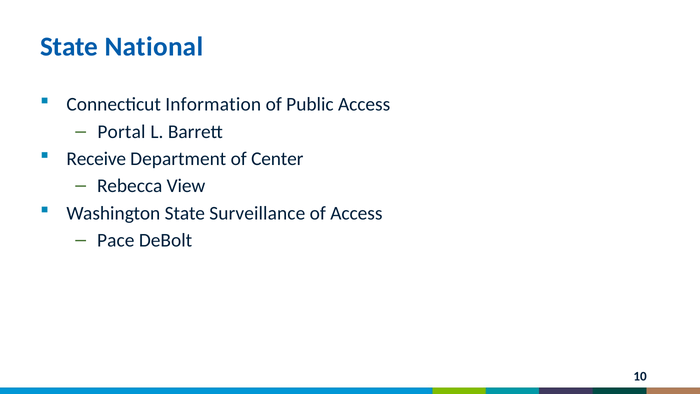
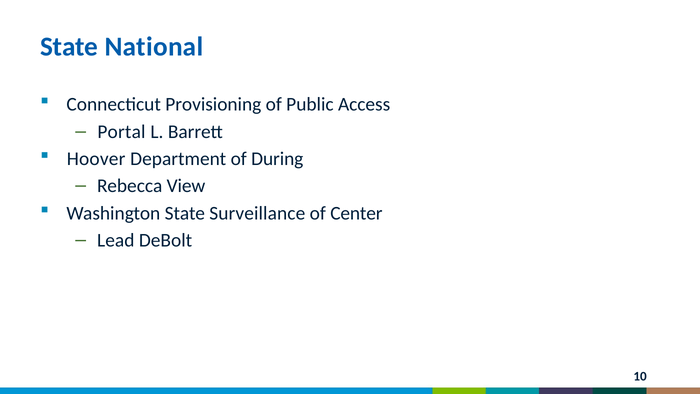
Information: Information -> Provisioning
Receive: Receive -> Hoover
Center: Center -> During
of Access: Access -> Center
Pace: Pace -> Lead
